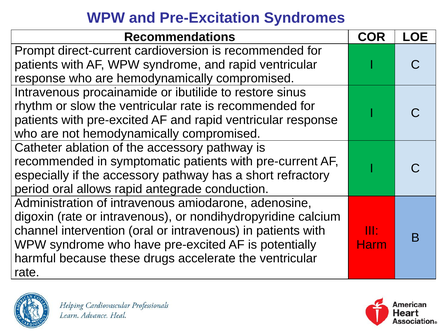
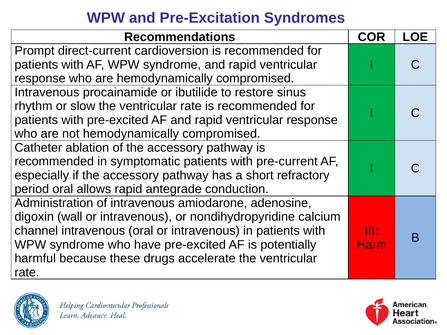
digoxin rate: rate -> wall
channel intervention: intervention -> intravenous
